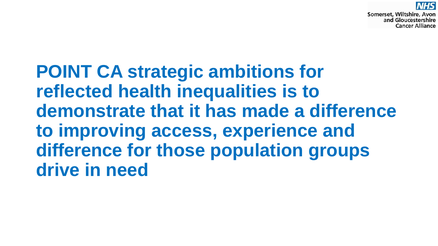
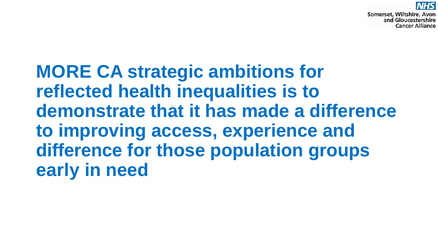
POINT: POINT -> MORE
drive: drive -> early
